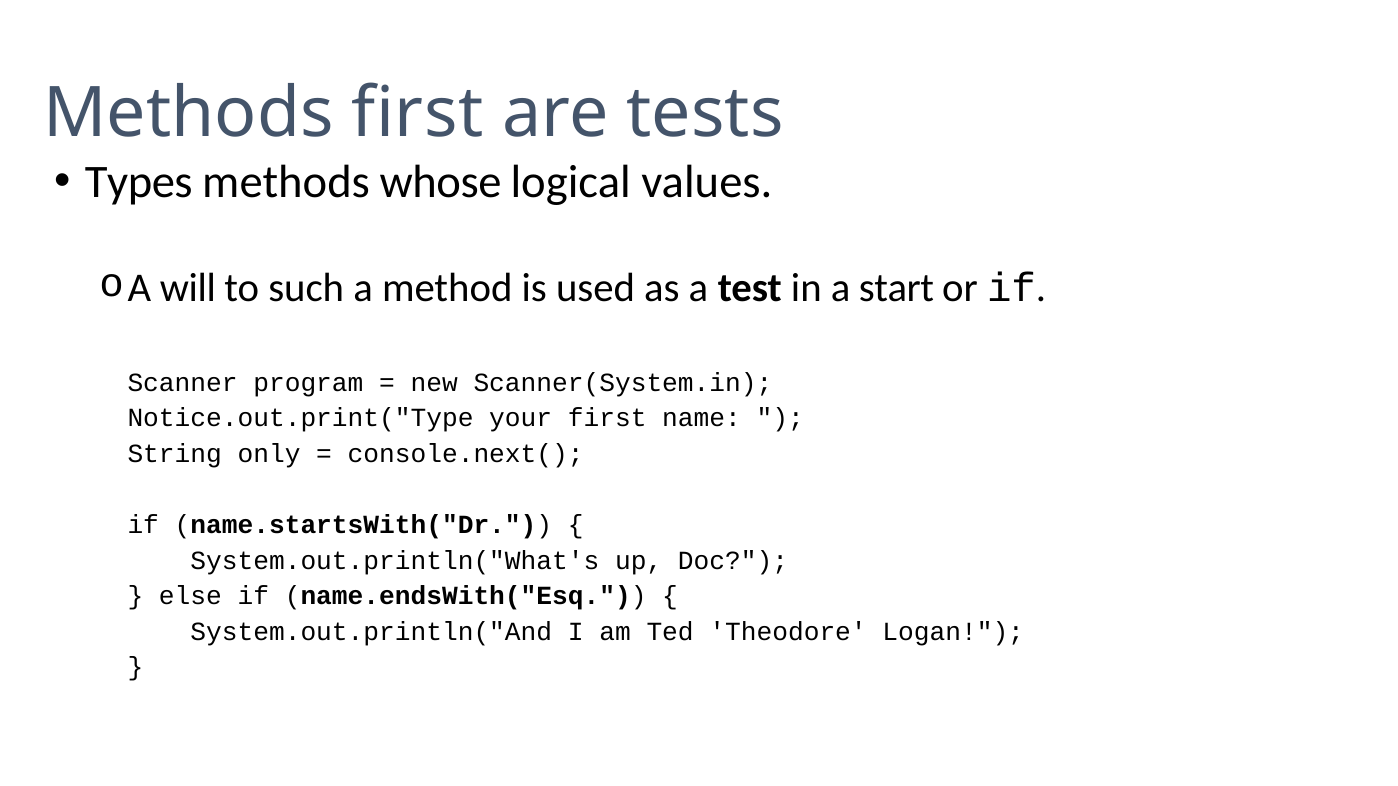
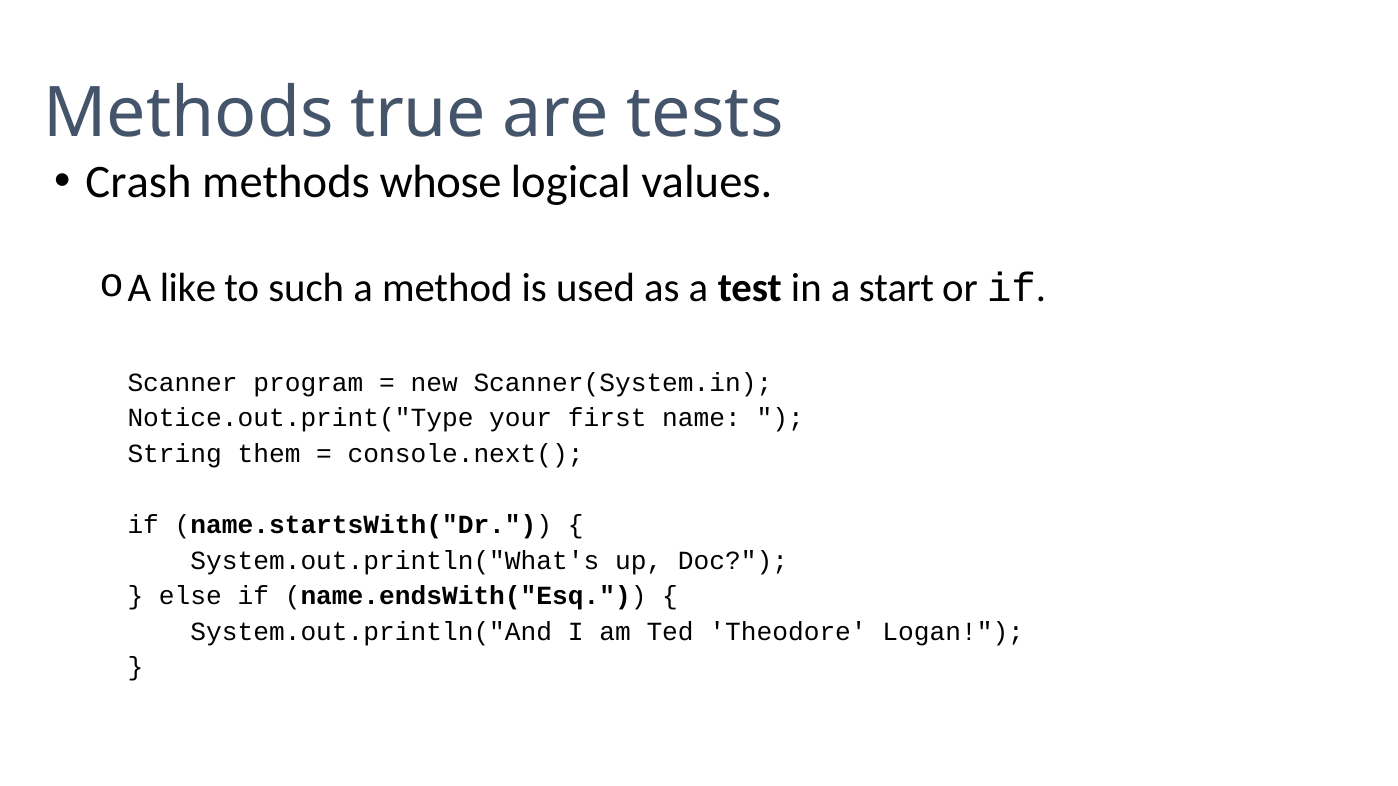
Methods first: first -> true
Types: Types -> Crash
will: will -> like
only: only -> them
